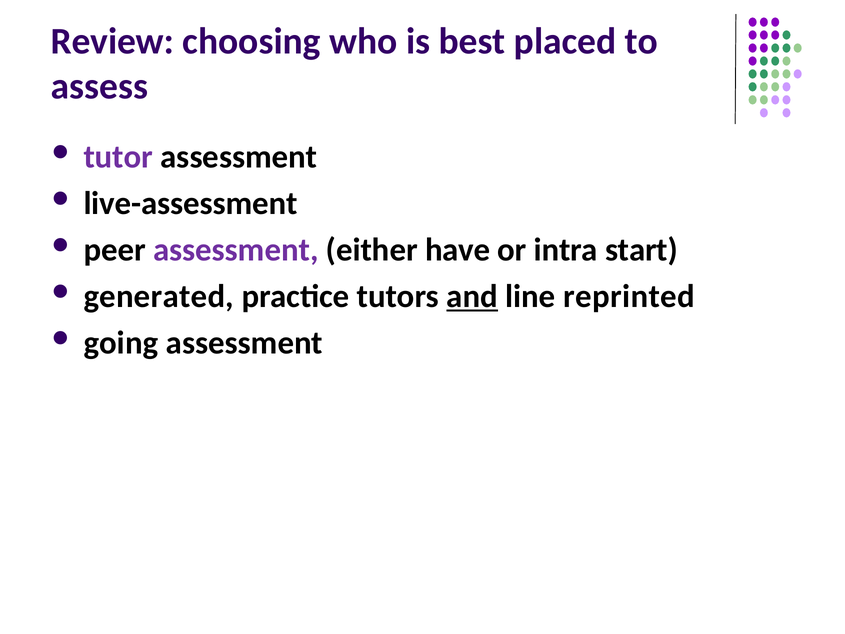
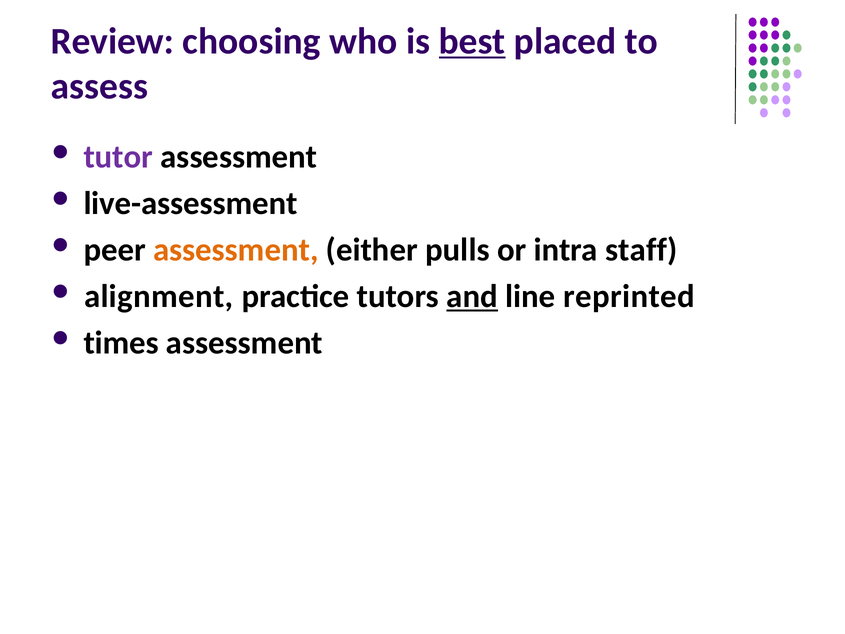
best underline: none -> present
assessment at (236, 250) colour: purple -> orange
have: have -> pulls
start: start -> staff
generated: generated -> alignment
going: going -> times
